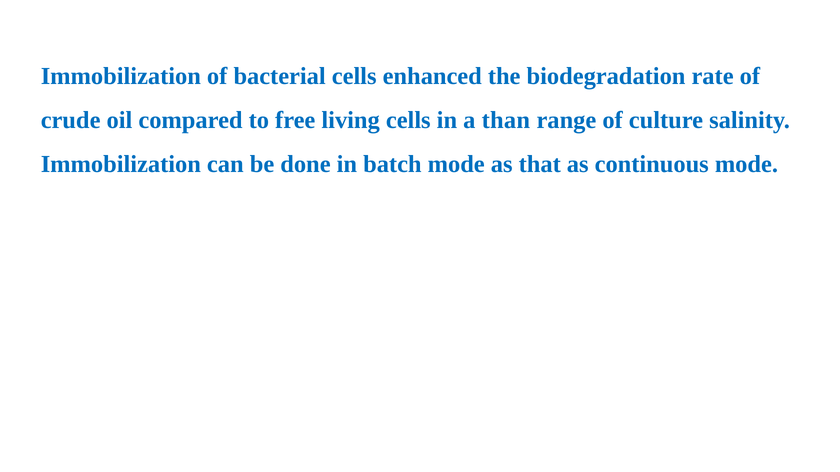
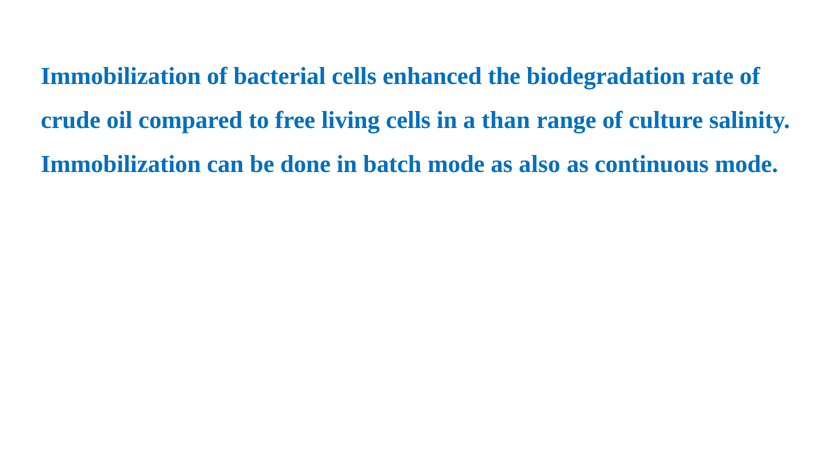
that: that -> also
